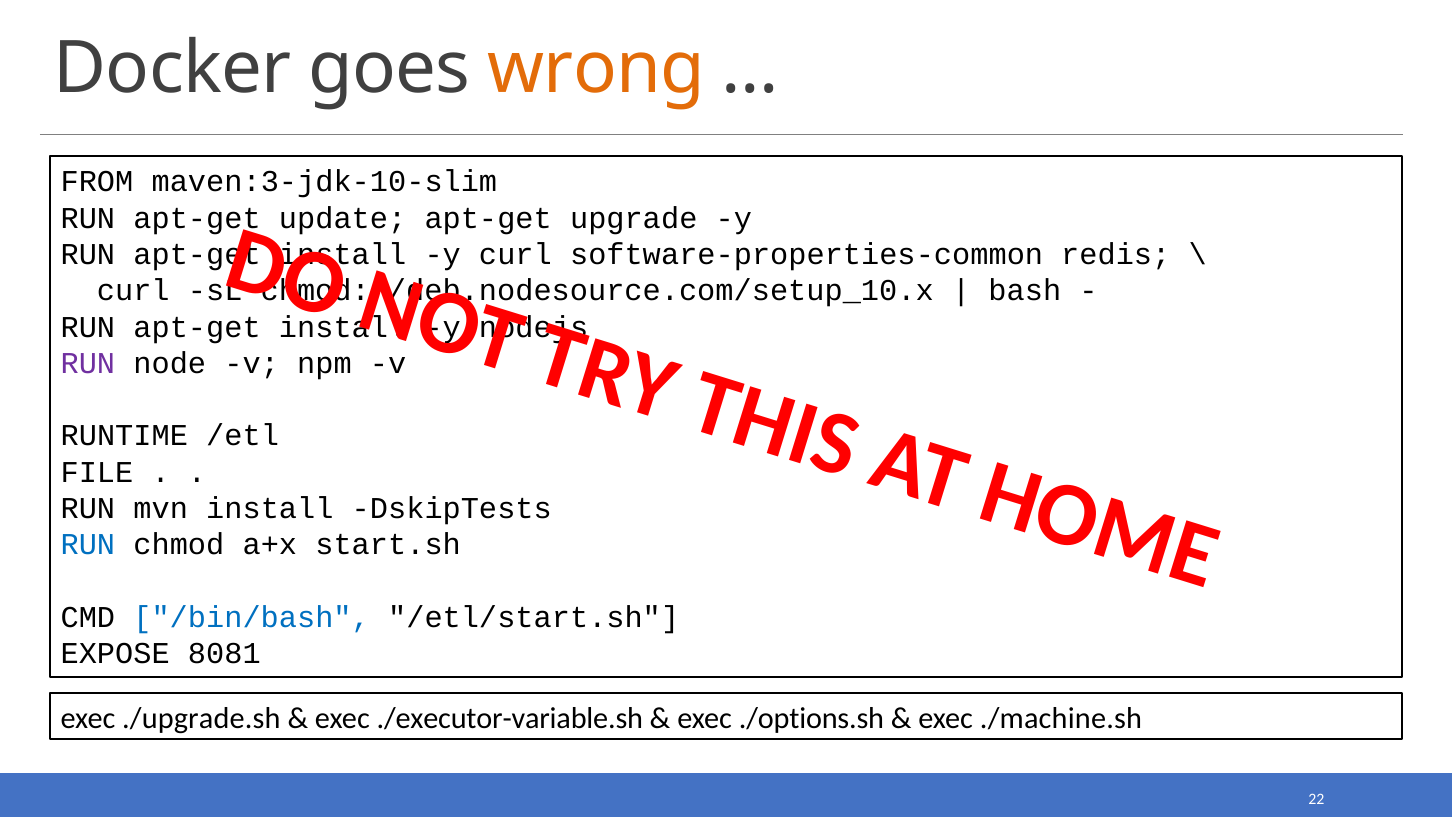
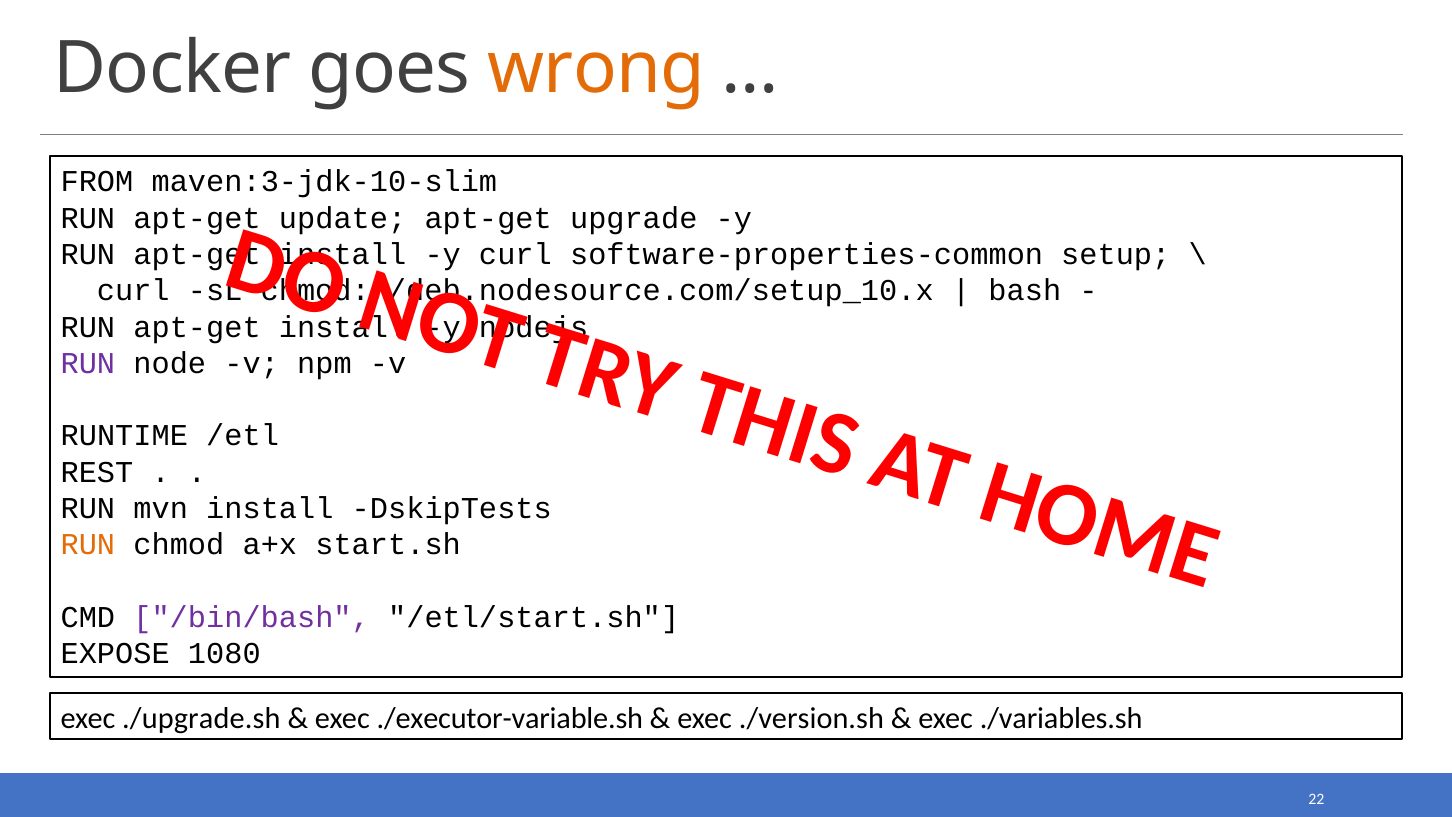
redis: redis -> setup
FILE: FILE -> REST
RUN at (88, 545) colour: blue -> orange
/bin/bash colour: blue -> purple
8081: 8081 -> 1080
./options.sh: ./options.sh -> ./version.sh
./machine.sh: ./machine.sh -> ./variables.sh
